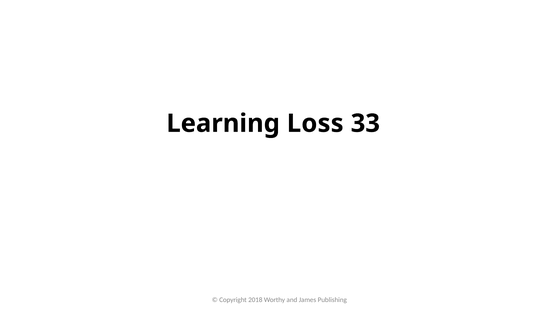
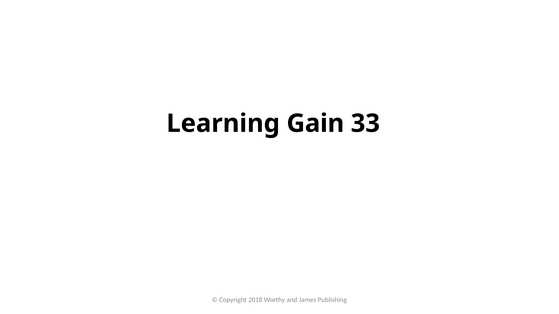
Loss: Loss -> Gain
